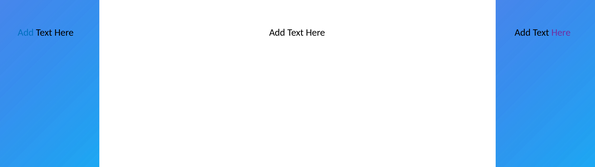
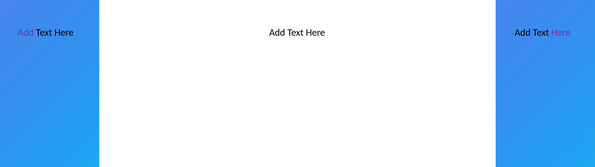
Add at (26, 33) colour: blue -> purple
